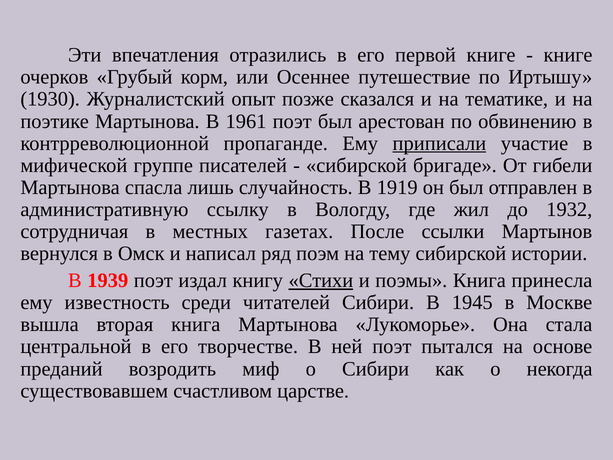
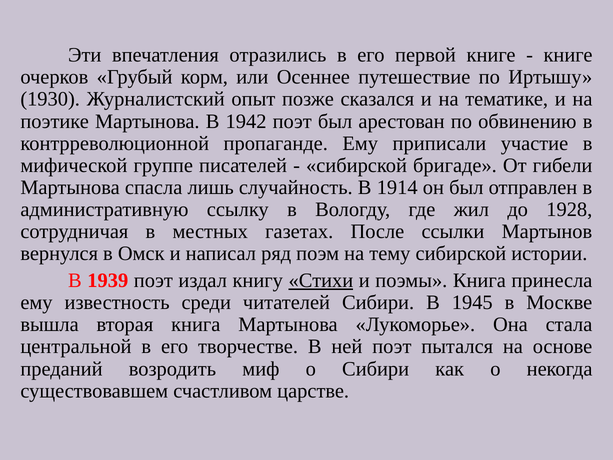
1961: 1961 -> 1942
приписали underline: present -> none
1919: 1919 -> 1914
1932: 1932 -> 1928
